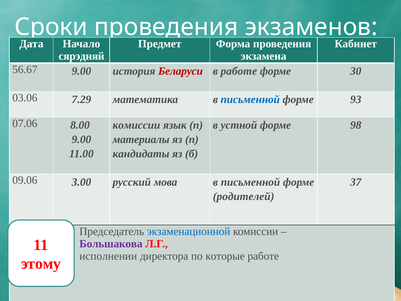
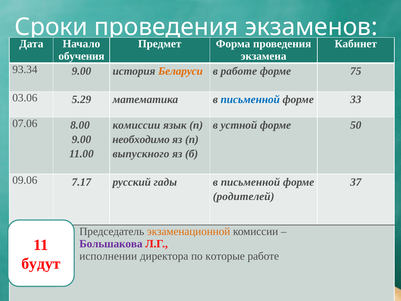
сярэдняй: сярэдняй -> обучения
56.67: 56.67 -> 93.34
Беларуси colour: red -> orange
30: 30 -> 75
7.29: 7.29 -> 5.29
93: 93 -> 33
98: 98 -> 50
материалы: материалы -> необходимо
кандидаты: кандидаты -> выпускного
3.00: 3.00 -> 7.17
мова: мова -> гады
экзаменационной colour: blue -> orange
этому: этому -> будут
